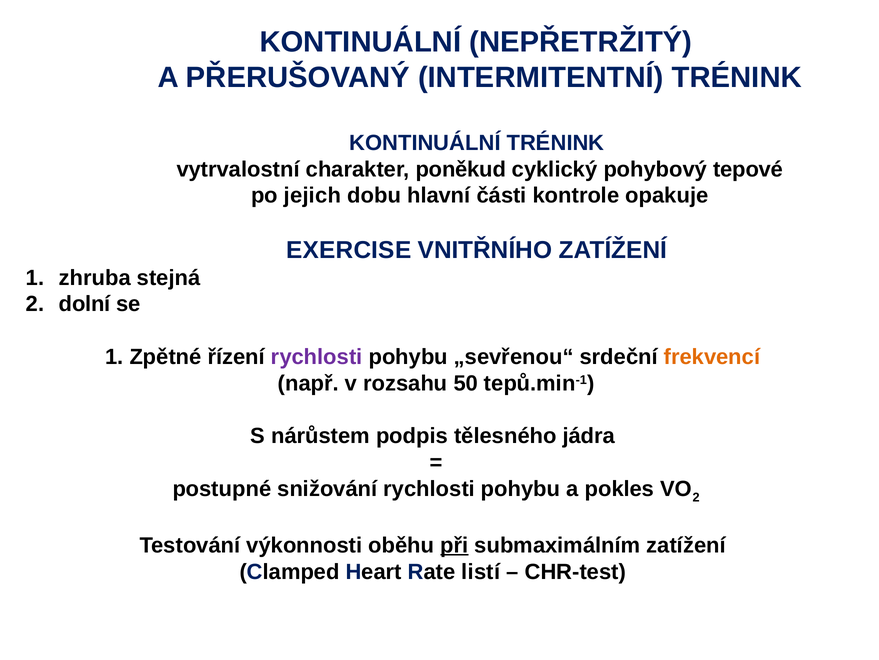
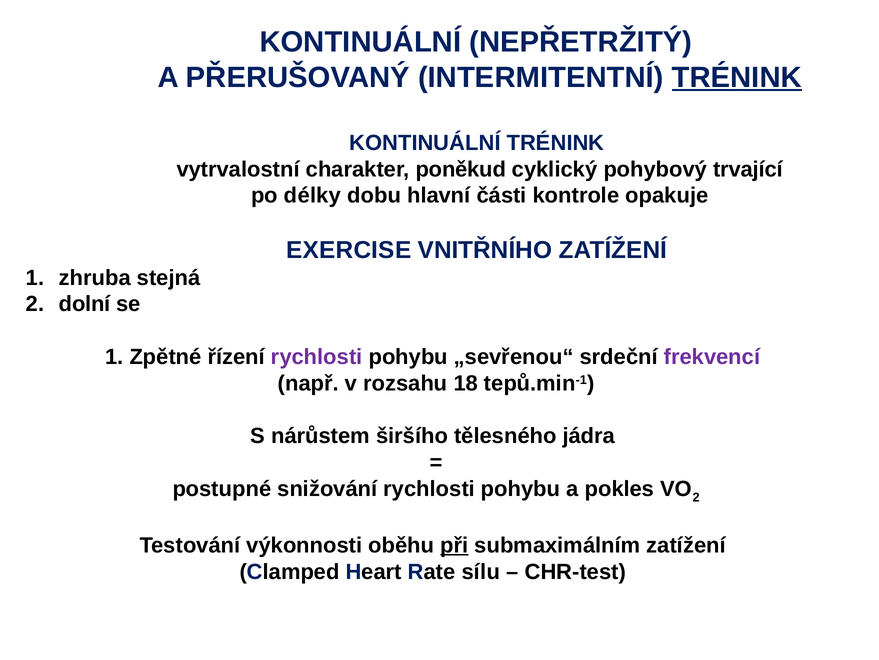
TRÉNINK at (737, 77) underline: none -> present
tepové: tepové -> trvající
jejich: jejich -> délky
frekvencí colour: orange -> purple
50: 50 -> 18
podpis: podpis -> širšího
listí: listí -> sílu
